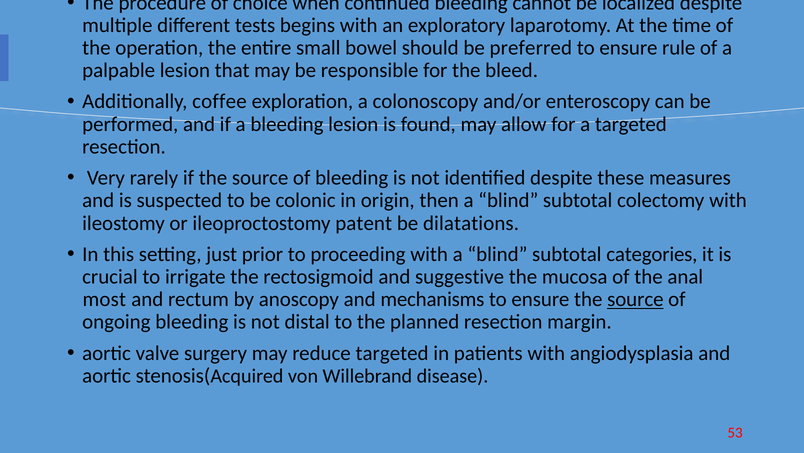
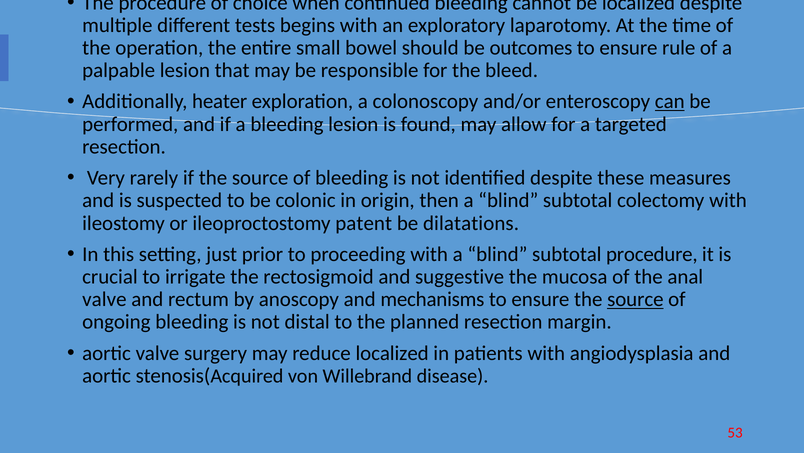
preferred: preferred -> outcomes
coffee: coffee -> heater
can underline: none -> present
subtotal categories: categories -> procedure
most at (104, 299): most -> valve
reduce targeted: targeted -> localized
